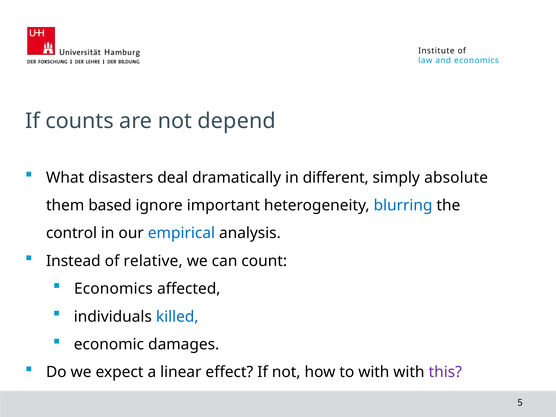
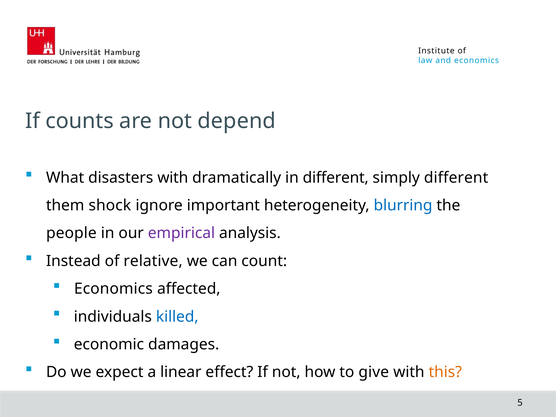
disasters deal: deal -> with
simply absolute: absolute -> different
based: based -> shock
control: control -> people
empirical colour: blue -> purple
to with: with -> give
this colour: purple -> orange
